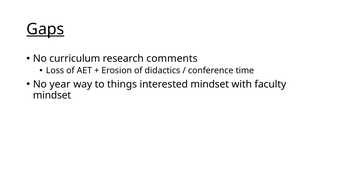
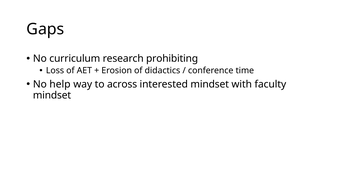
Gaps underline: present -> none
comments: comments -> prohibiting
year: year -> help
things: things -> across
